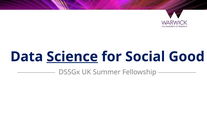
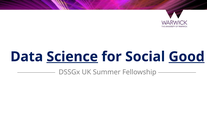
Good underline: none -> present
